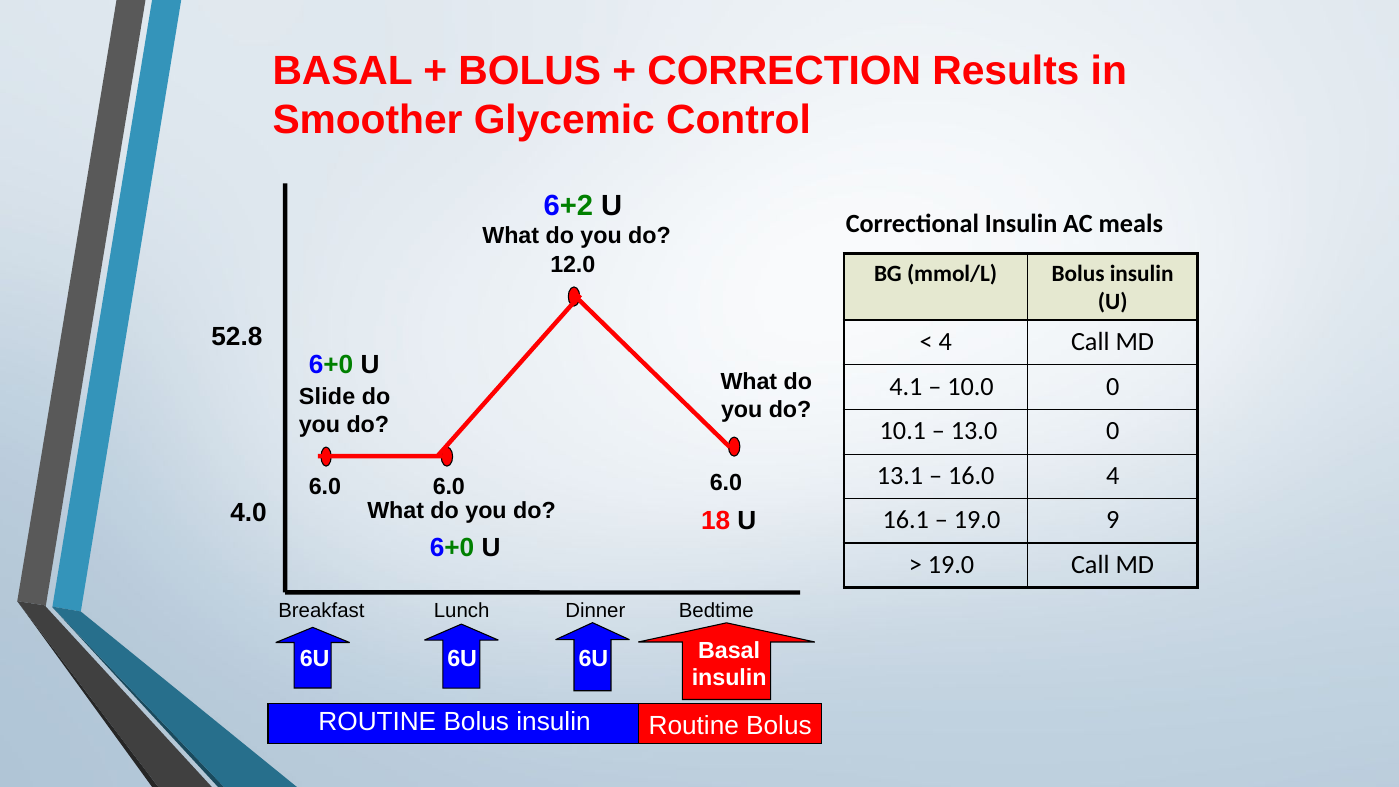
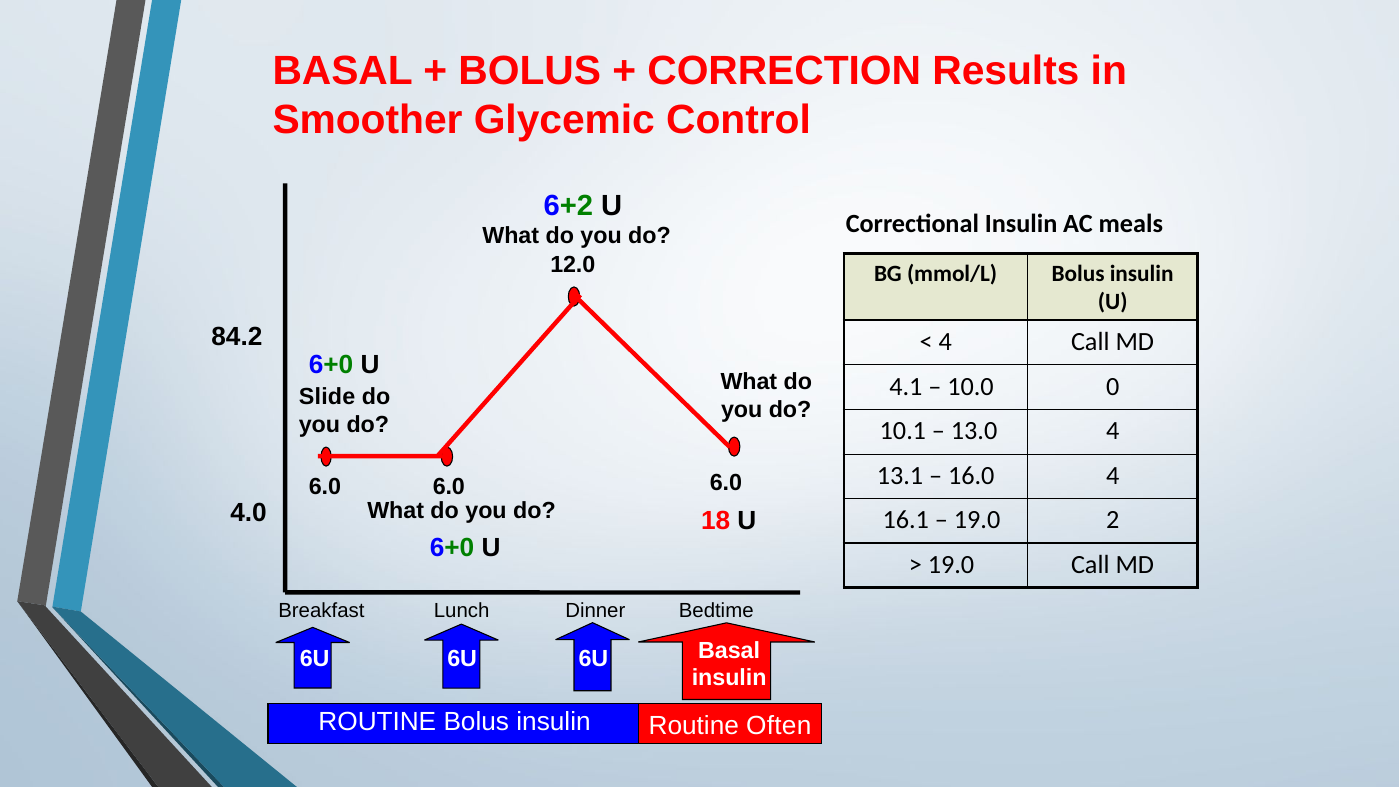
52.8: 52.8 -> 84.2
13.0 0: 0 -> 4
9: 9 -> 2
Bolus at (779, 725): Bolus -> Often
